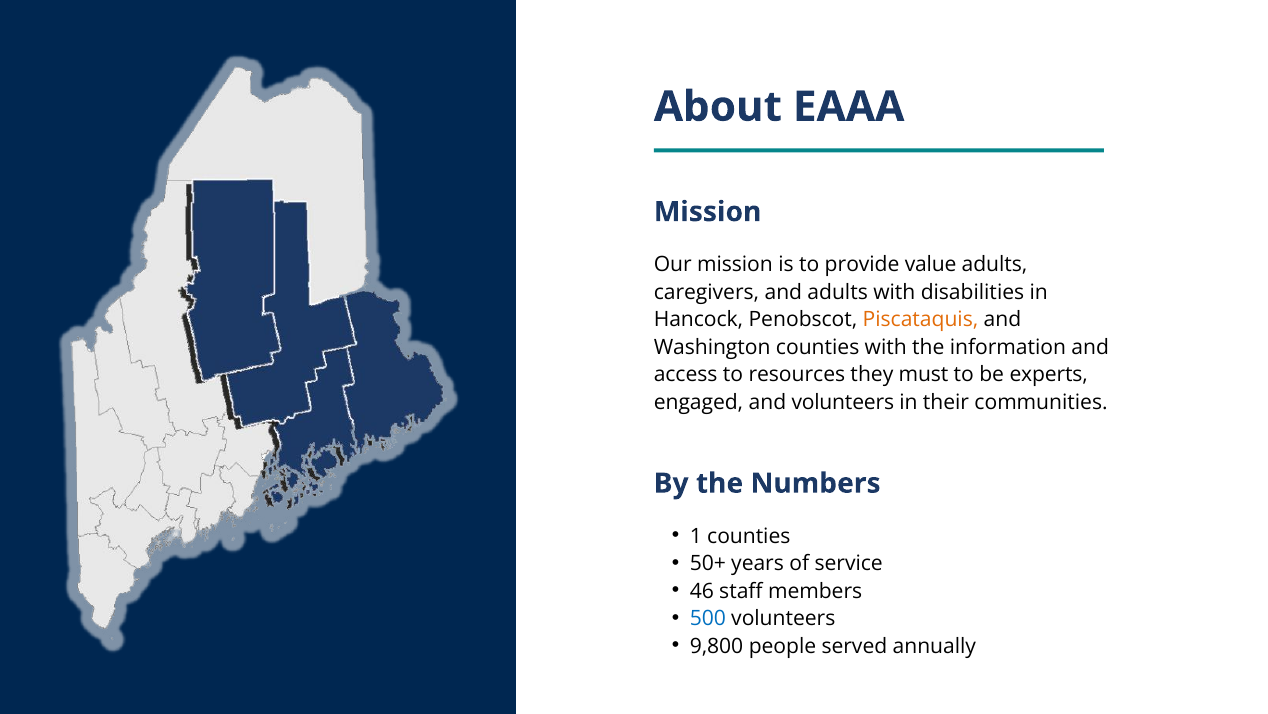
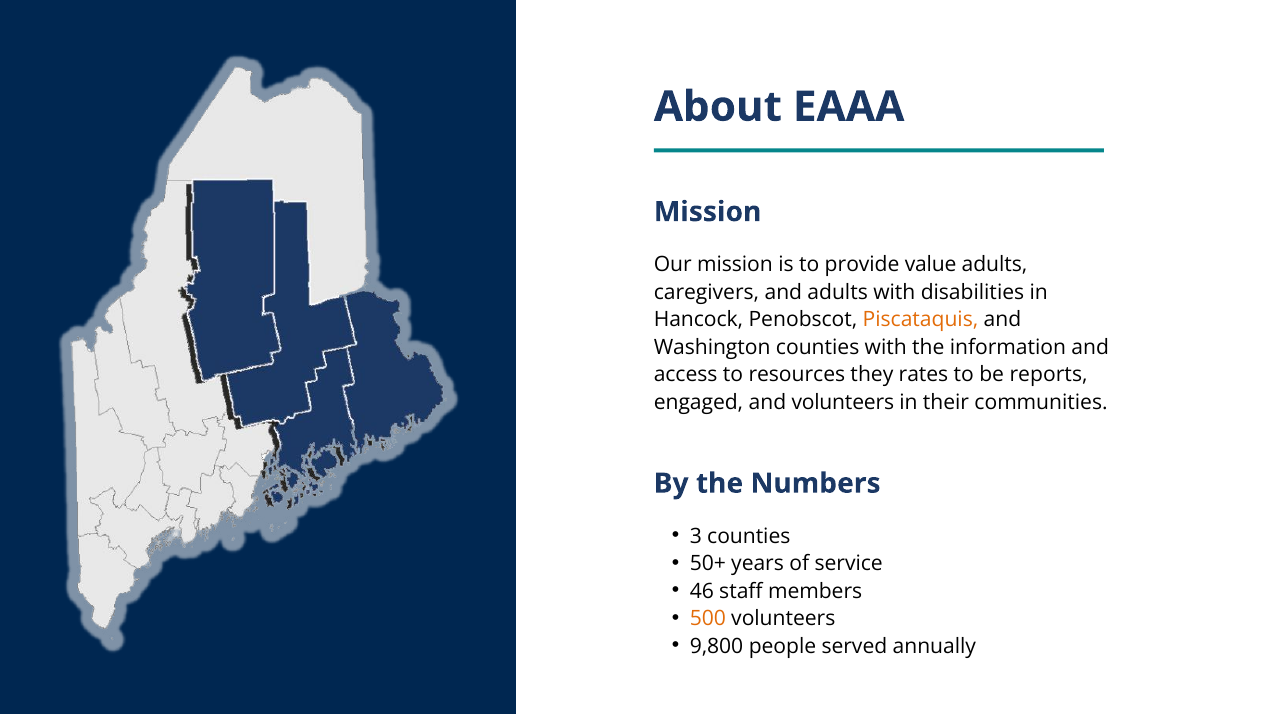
must: must -> rates
experts: experts -> reports
1: 1 -> 3
500 colour: blue -> orange
